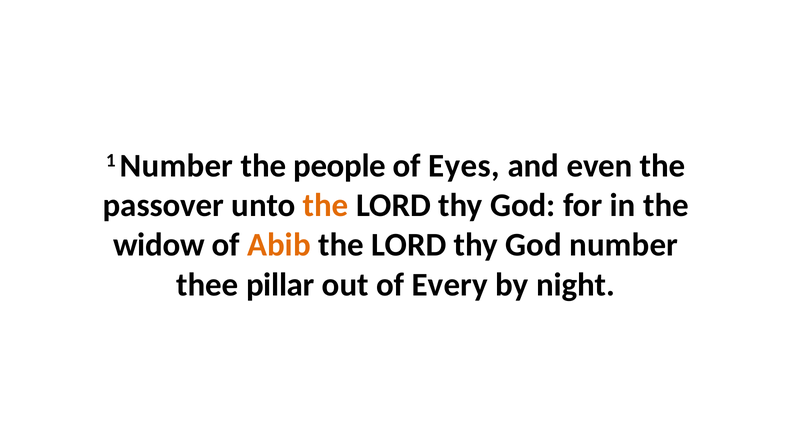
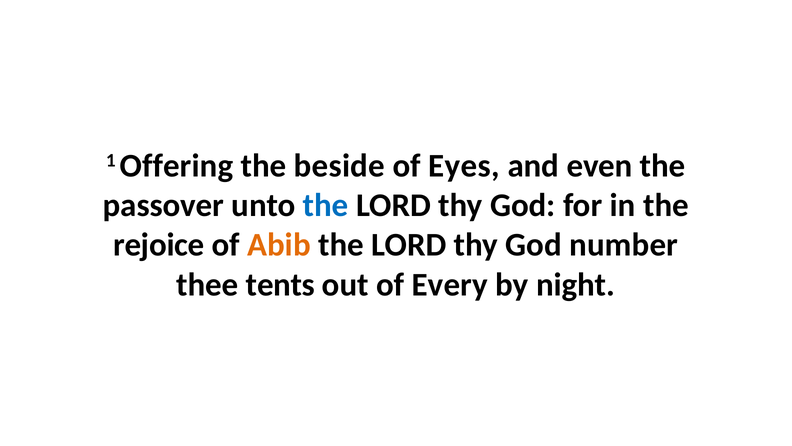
1 Number: Number -> Offering
people: people -> beside
the at (326, 205) colour: orange -> blue
widow: widow -> rejoice
pillar: pillar -> tents
